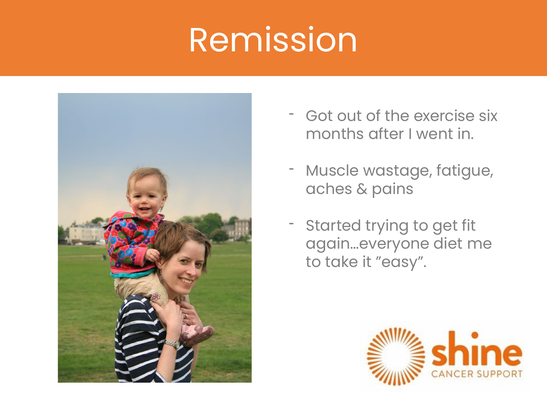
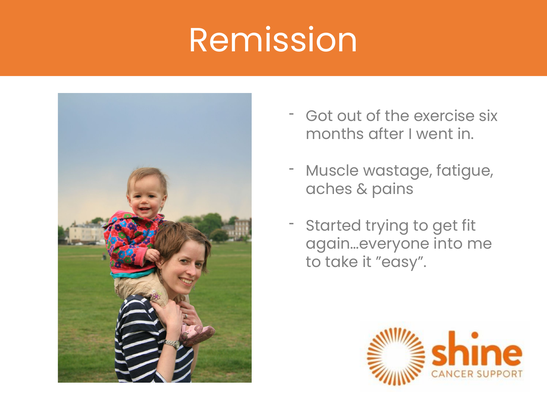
diet: diet -> into
